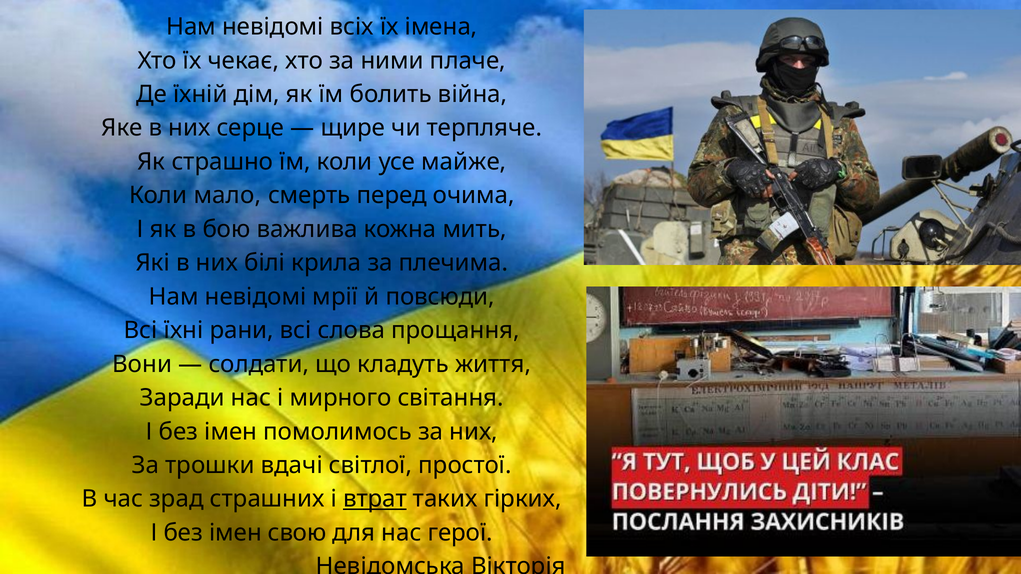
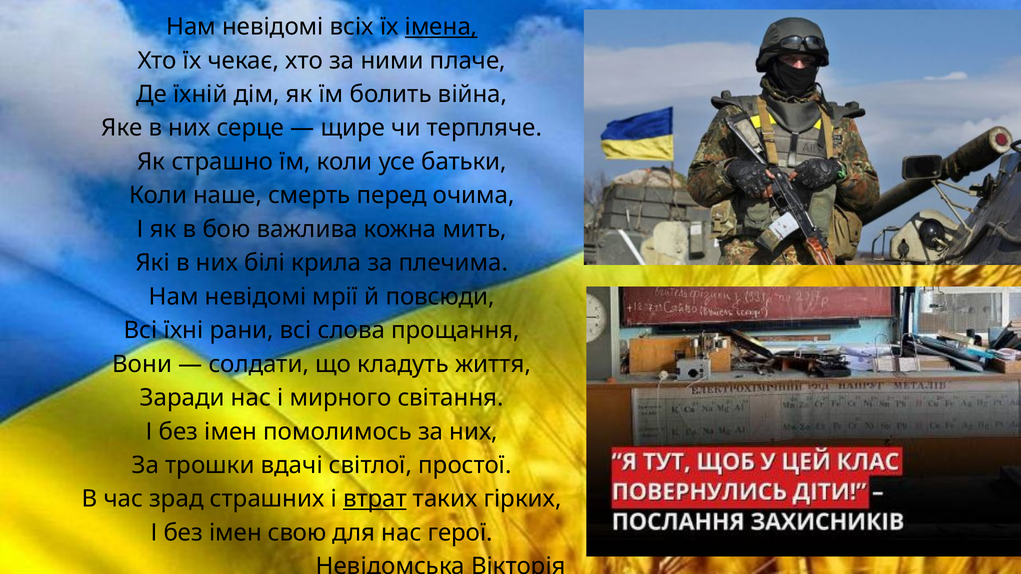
імена underline: none -> present
майже: майже -> батьки
мало: мало -> наше
